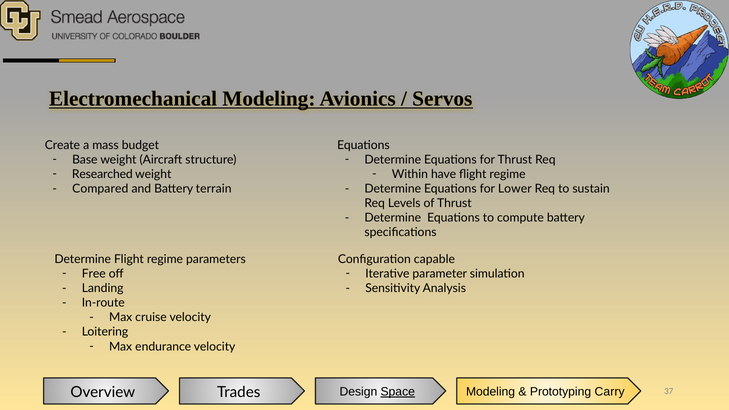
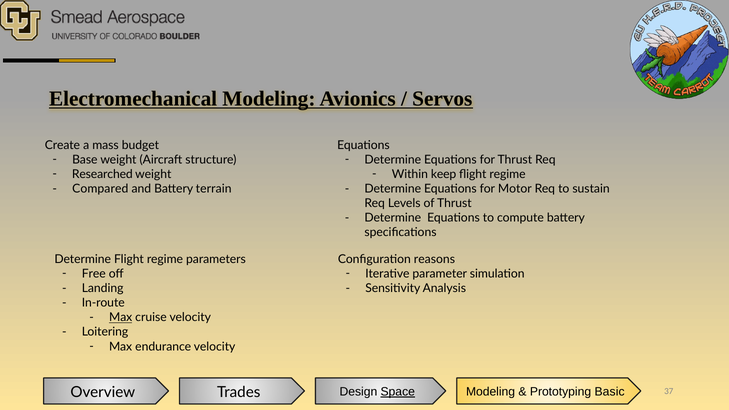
have: have -> keep
Lower: Lower -> Motor
capable: capable -> reasons
Max at (121, 317) underline: none -> present
Carry: Carry -> Basic
